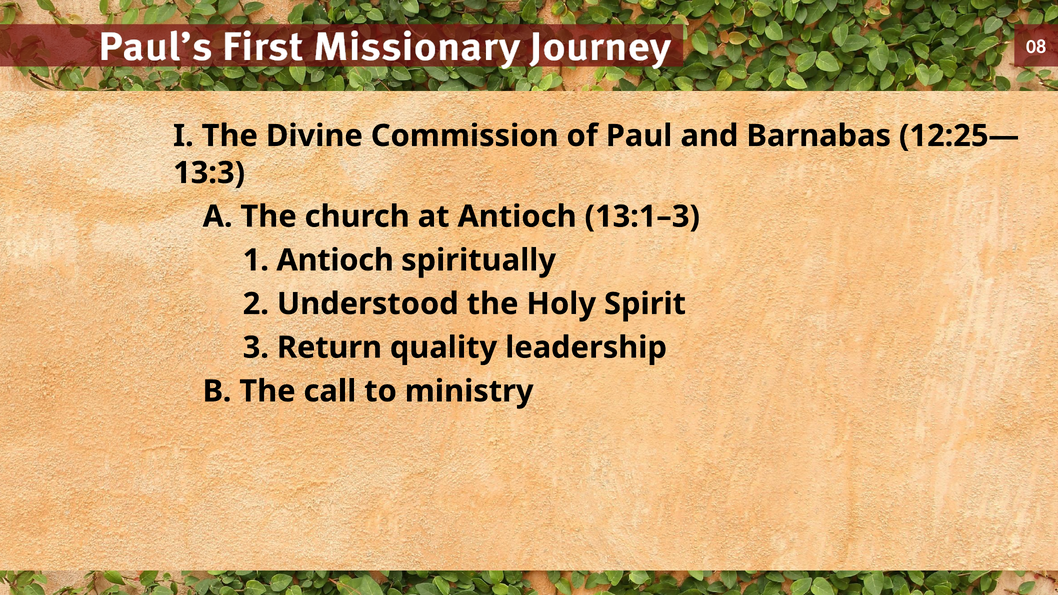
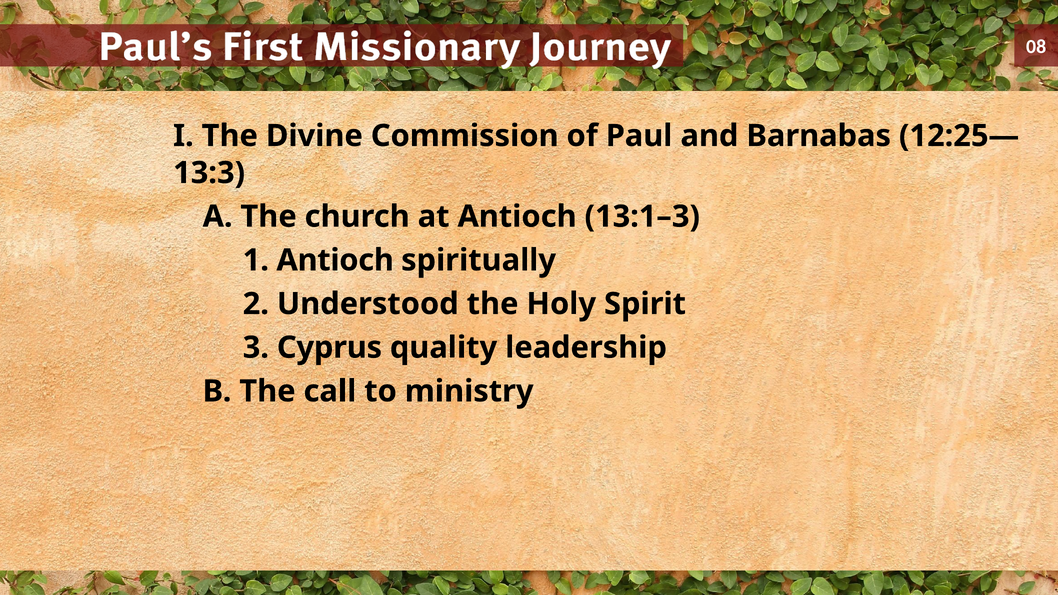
Return: Return -> Cyprus
